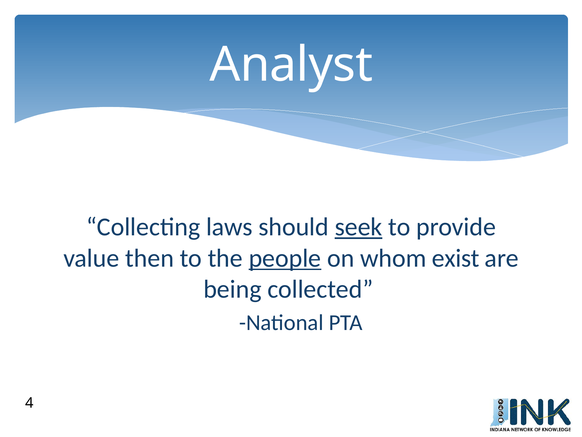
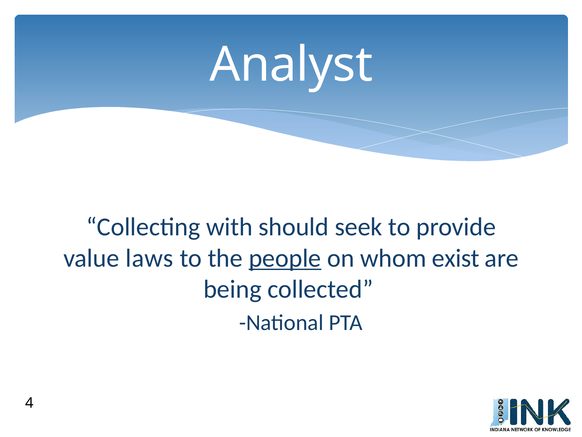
laws: laws -> with
seek underline: present -> none
then: then -> laws
